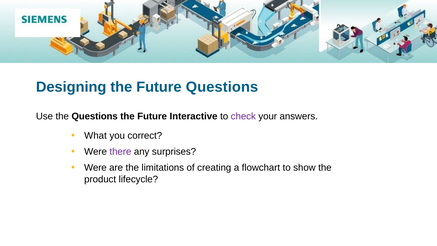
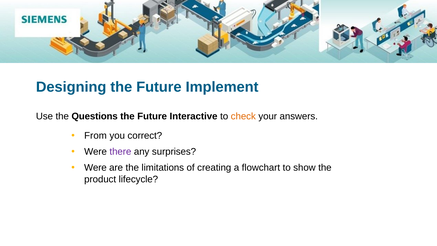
Future Questions: Questions -> Implement
check colour: purple -> orange
What: What -> From
